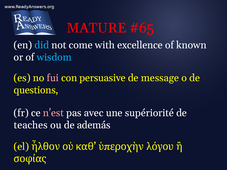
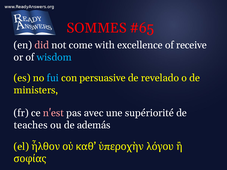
MATURE: MATURE -> SOMMES
did colour: light blue -> pink
known: known -> receive
fui colour: pink -> light blue
message: message -> revelado
questions: questions -> ministers
